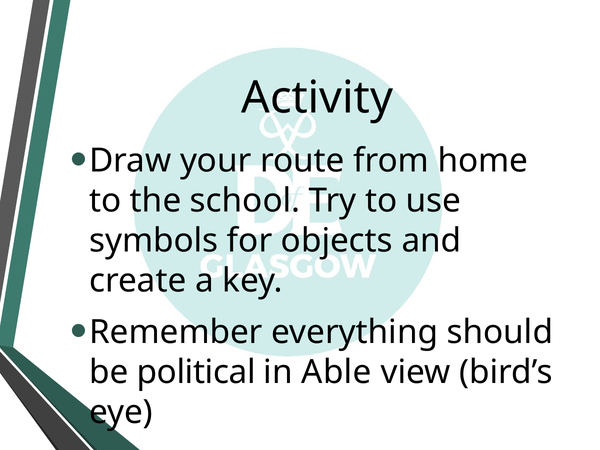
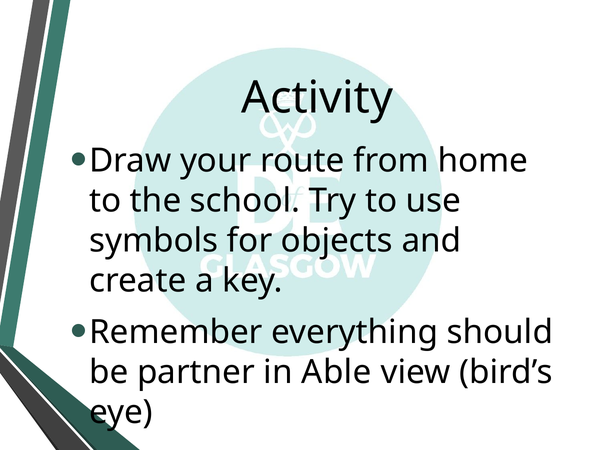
political: political -> partner
